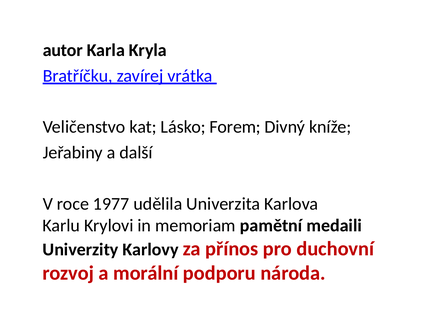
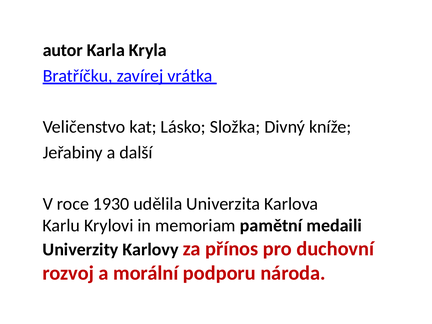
Forem: Forem -> Složka
1977: 1977 -> 1930
